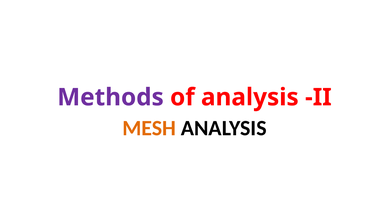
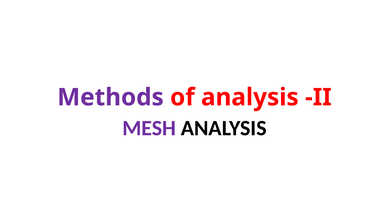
MESH colour: orange -> purple
